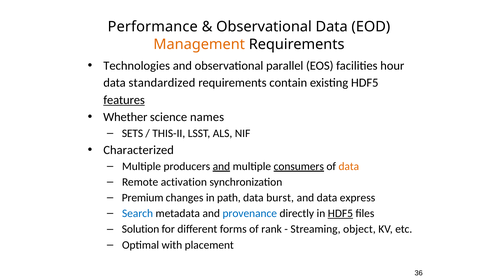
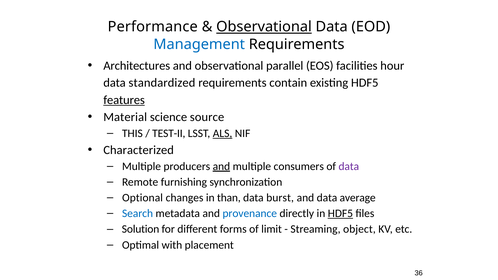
Observational at (264, 27) underline: none -> present
Management colour: orange -> blue
Technologies: Technologies -> Architectures
Whether: Whether -> Material
names: names -> source
SETS: SETS -> THIS
THIS-II: THIS-II -> TEST-II
ALS underline: none -> present
consumers underline: present -> none
data at (349, 166) colour: orange -> purple
activation: activation -> furnishing
Premium: Premium -> Optional
path: path -> than
express: express -> average
rank: rank -> limit
